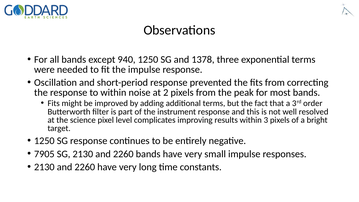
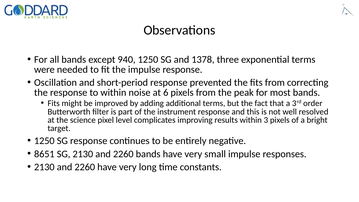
2: 2 -> 6
7905: 7905 -> 8651
